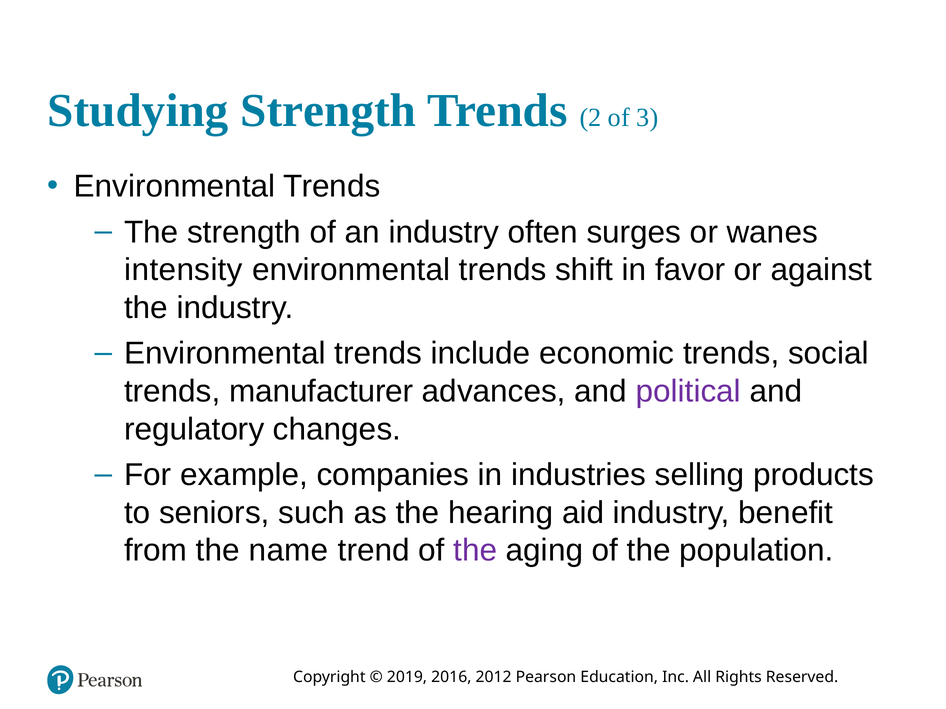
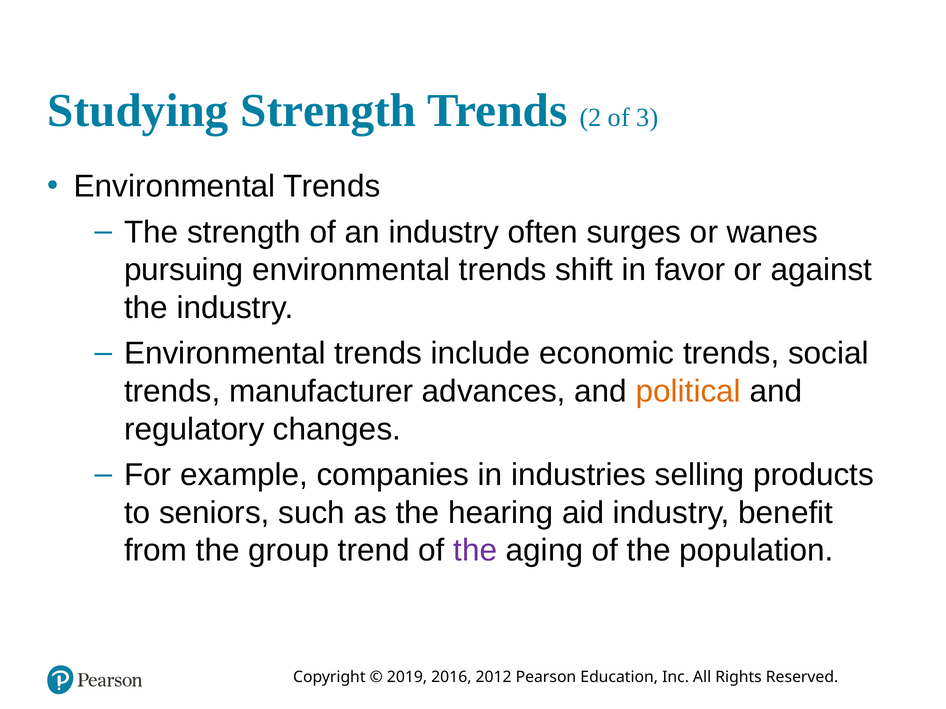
intensity: intensity -> pursuing
political colour: purple -> orange
name: name -> group
